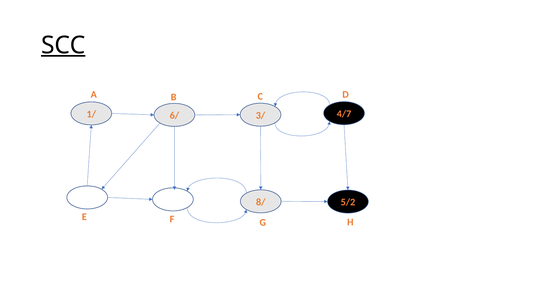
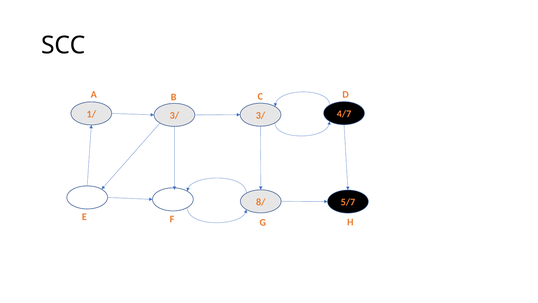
SCC underline: present -> none
1/ 6/: 6/ -> 3/
5/2: 5/2 -> 5/7
